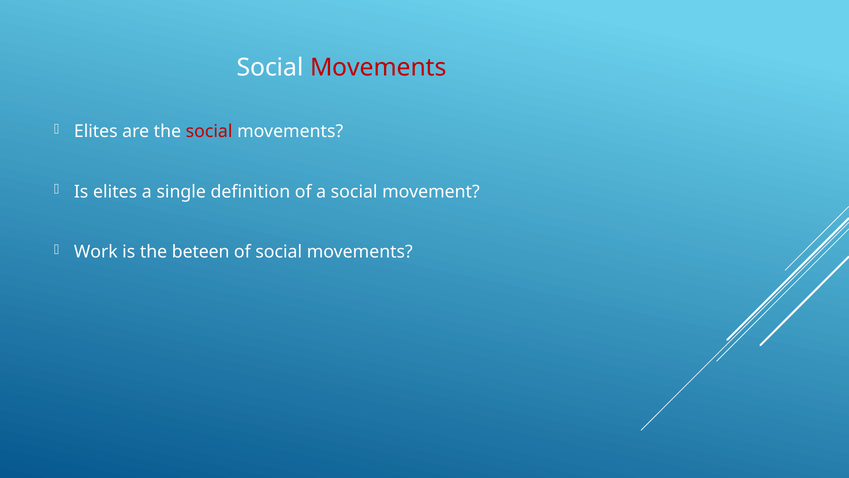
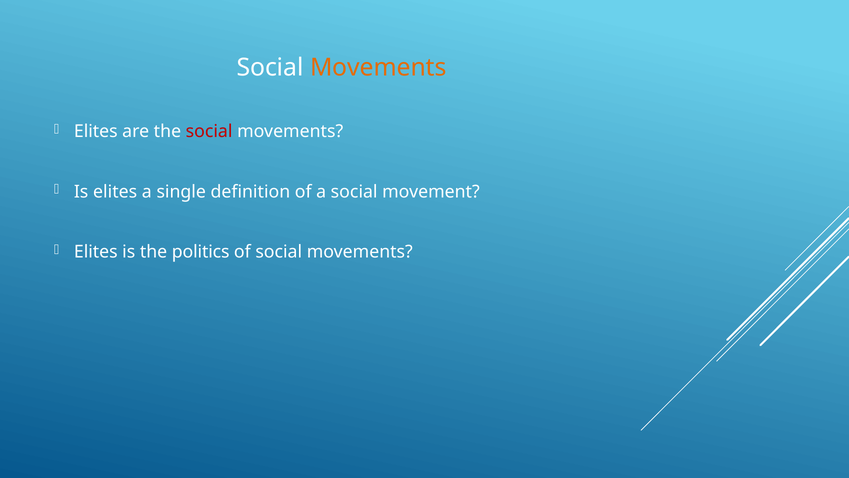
Movements at (378, 67) colour: red -> orange
Work at (96, 252): Work -> Elites
beteen: beteen -> politics
